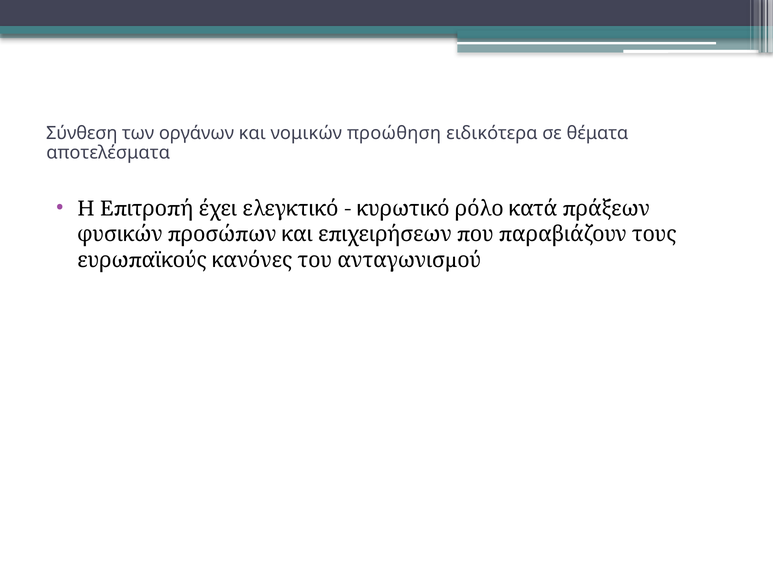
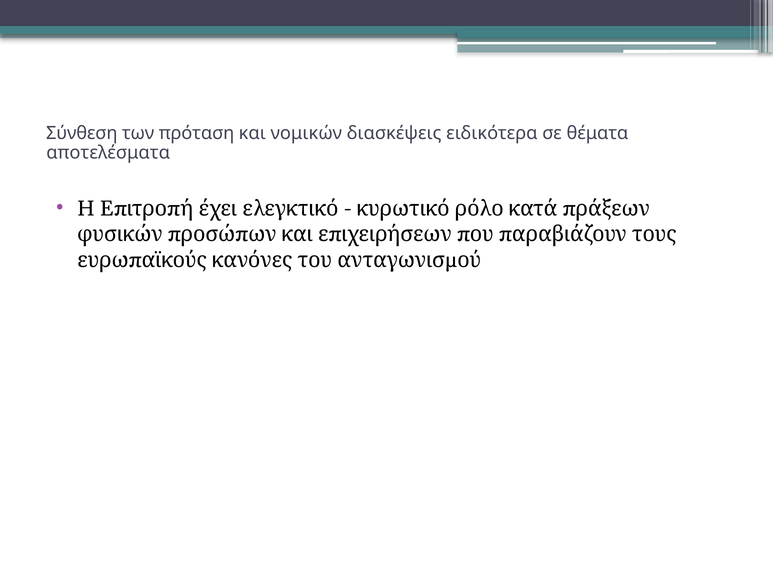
οργάνων: οργάνων -> πρόταση
προώθηση: προώθηση -> διασκέψεις
